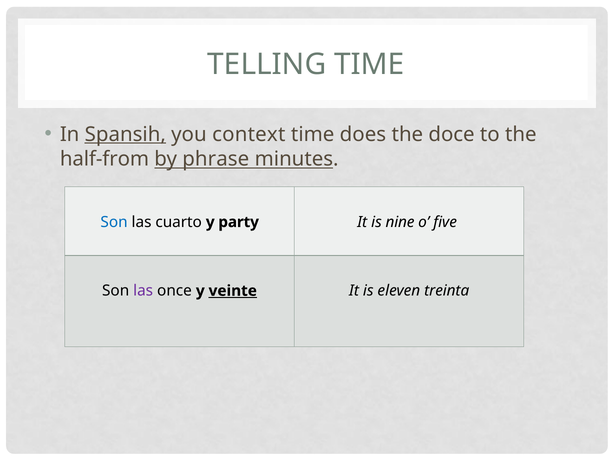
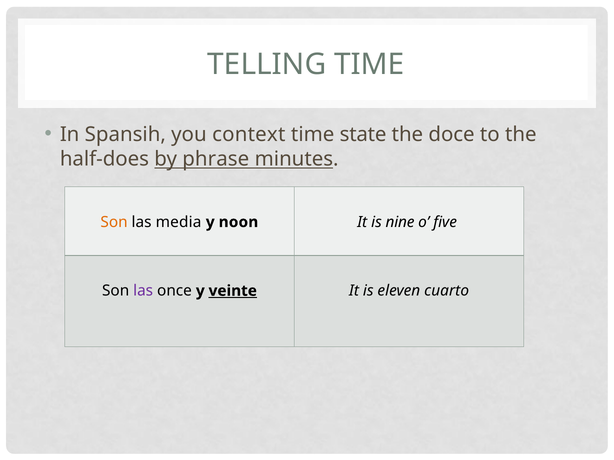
Spansih underline: present -> none
does: does -> state
half-from: half-from -> half-does
Son at (114, 222) colour: blue -> orange
cuarto: cuarto -> media
party: party -> noon
treinta: treinta -> cuarto
